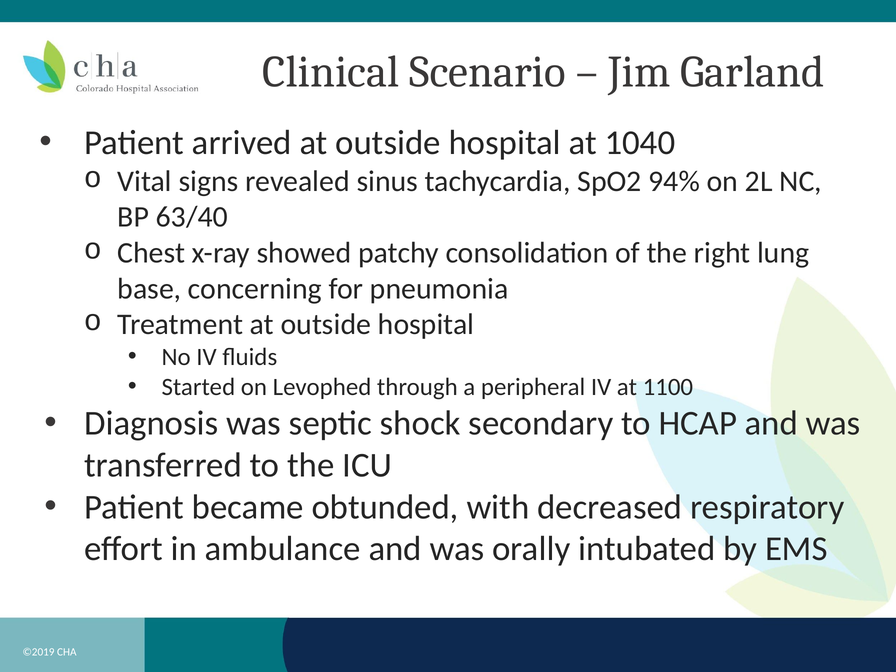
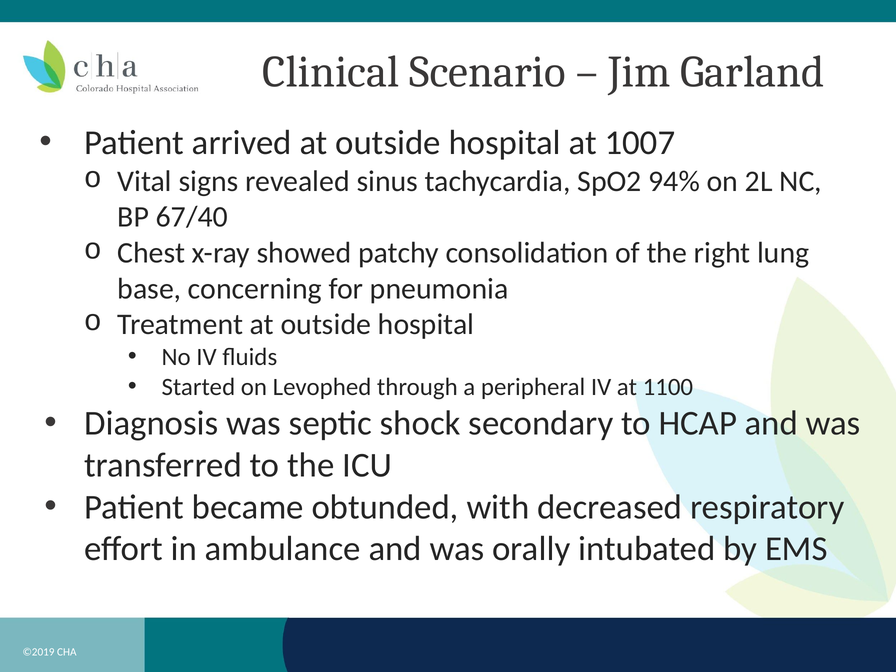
1040: 1040 -> 1007
63/40: 63/40 -> 67/40
